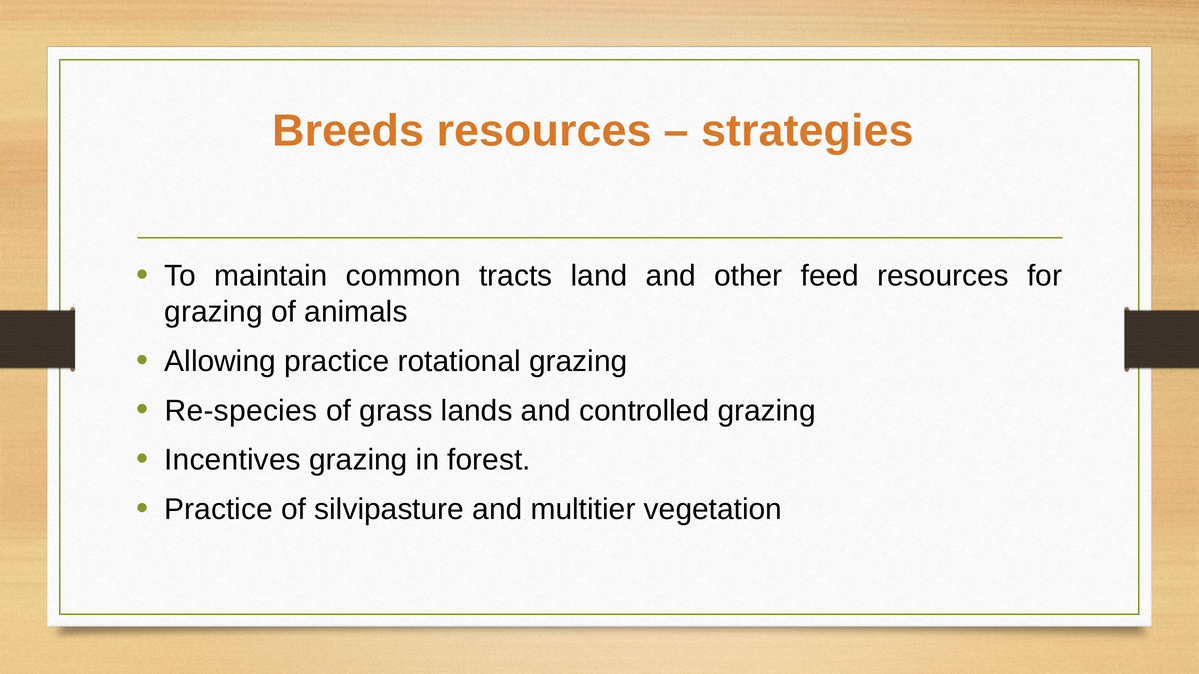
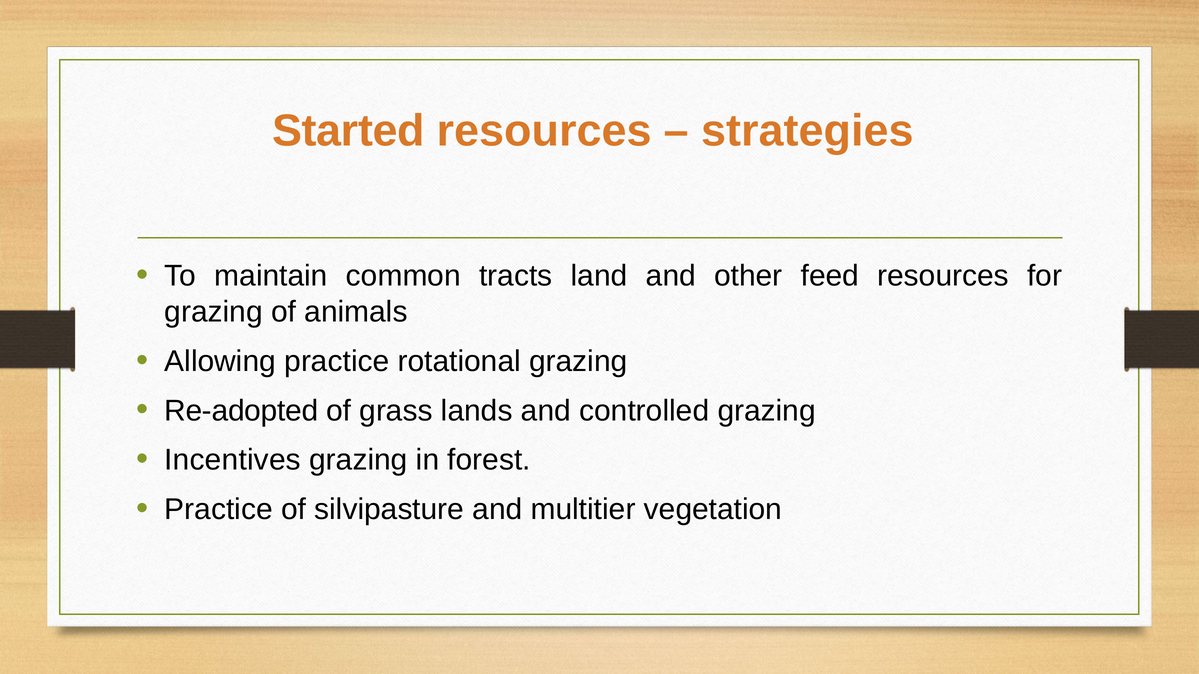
Breeds: Breeds -> Started
Re-species: Re-species -> Re-adopted
